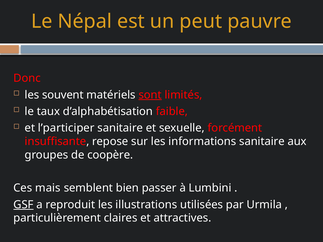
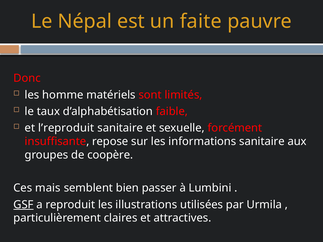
peut: peut -> faite
souvent: souvent -> homme
sont underline: present -> none
l’participer: l’participer -> l’reproduit
